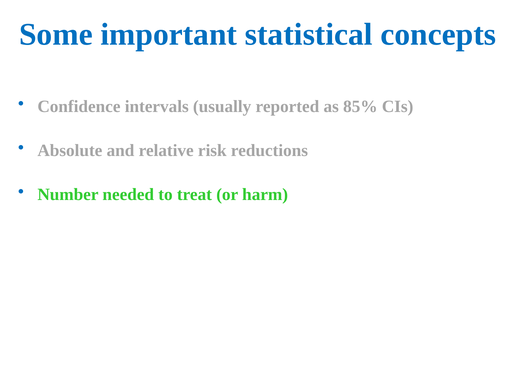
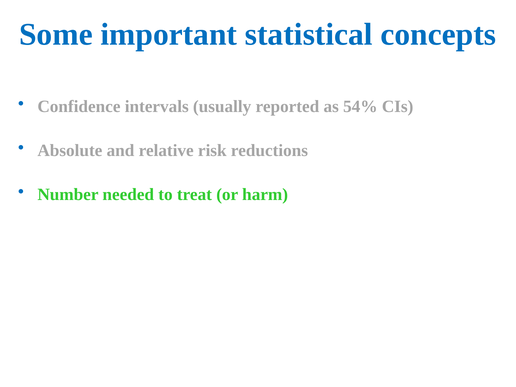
85%: 85% -> 54%
